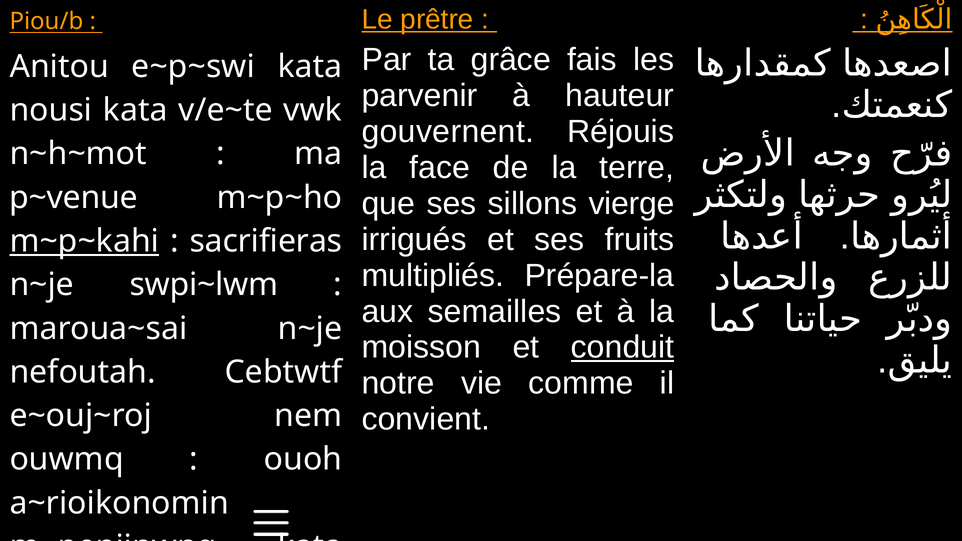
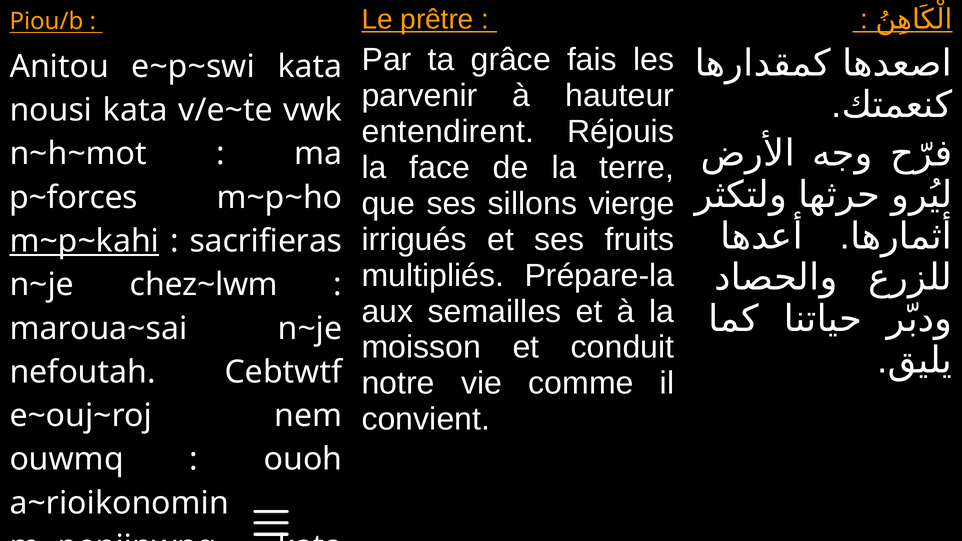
gouvernent: gouvernent -> entendirent
p~venue: p~venue -> p~forces
swpi~lwm: swpi~lwm -> chez~lwm
conduit underline: present -> none
